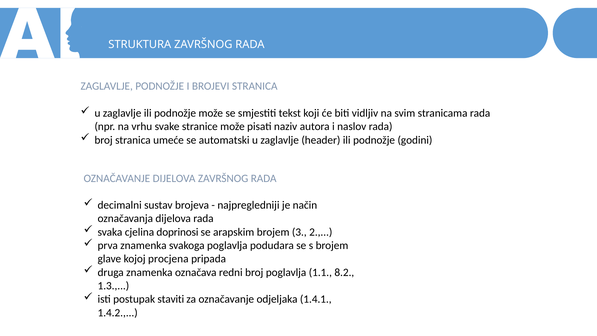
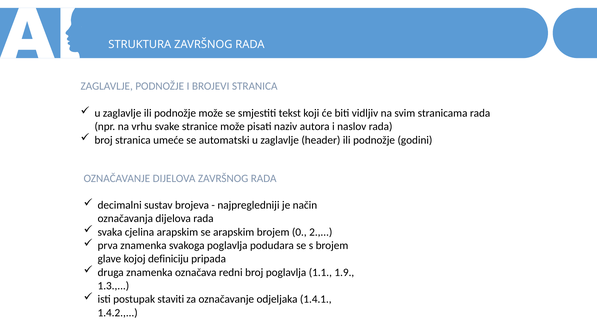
cjelina doprinosi: doprinosi -> arapskim
3: 3 -> 0
procjena: procjena -> definiciju
8.2: 8.2 -> 1.9
